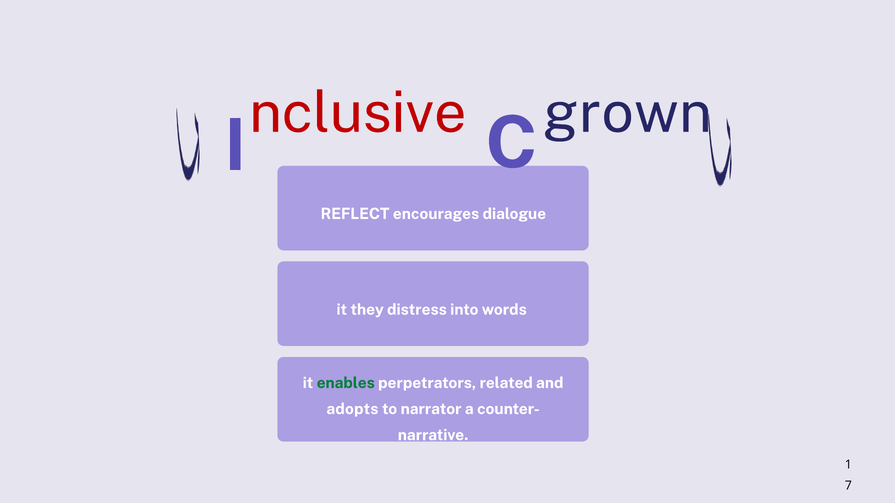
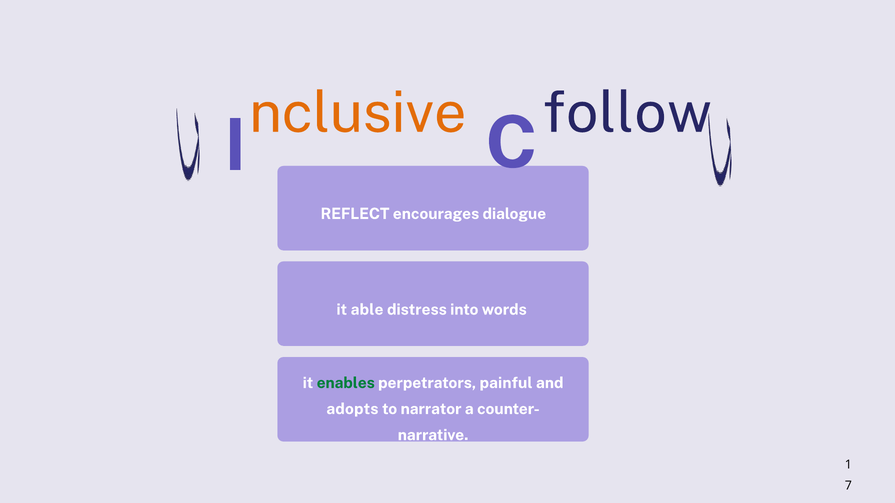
nclusive colour: red -> orange
grown: grown -> follow
they: they -> able
related: related -> painful
